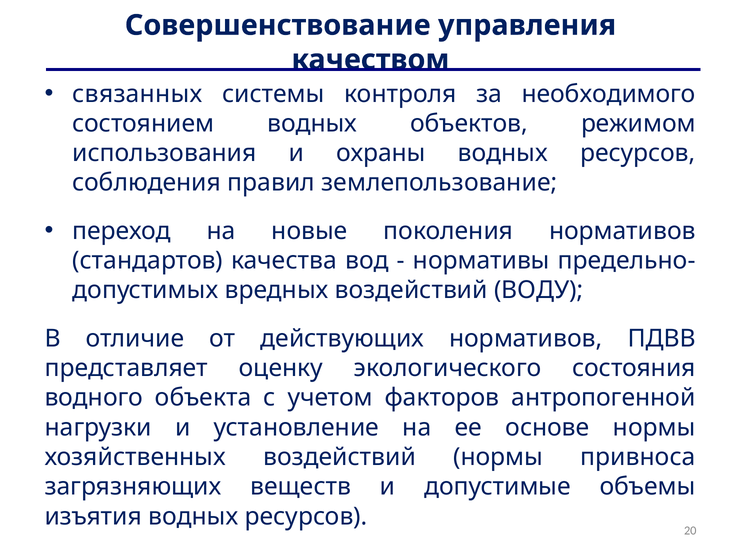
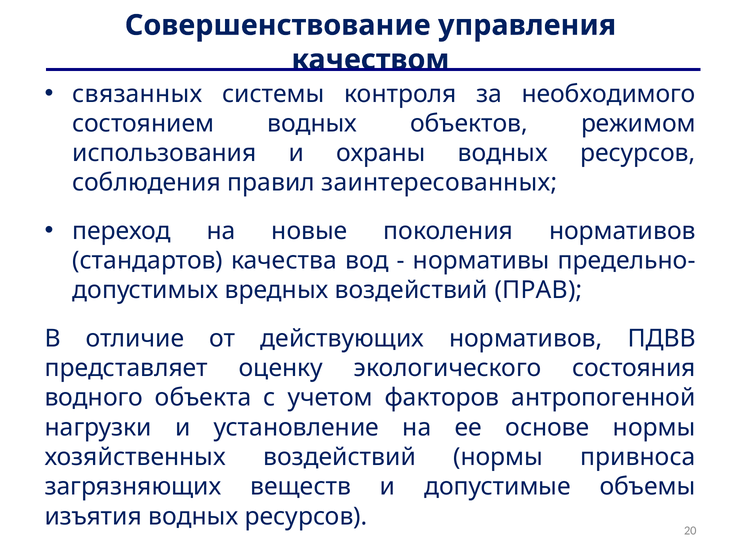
землепользование: землепользование -> заинтересованных
ВОДУ: ВОДУ -> ПРАВ
